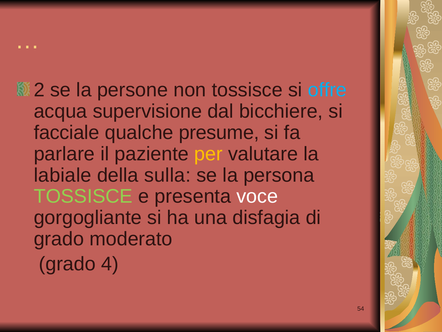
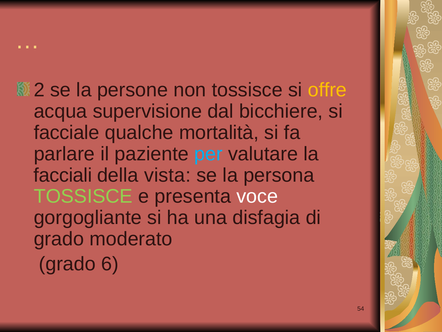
offre colour: light blue -> yellow
presume: presume -> mortalità
per colour: yellow -> light blue
labiale: labiale -> facciali
sulla: sulla -> vista
4: 4 -> 6
